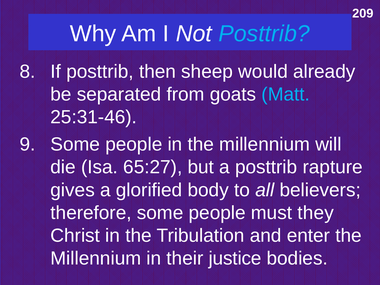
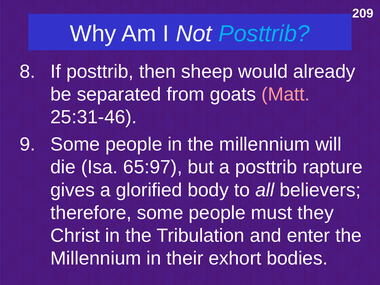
Matt colour: light blue -> pink
65:27: 65:27 -> 65:97
justice: justice -> exhort
